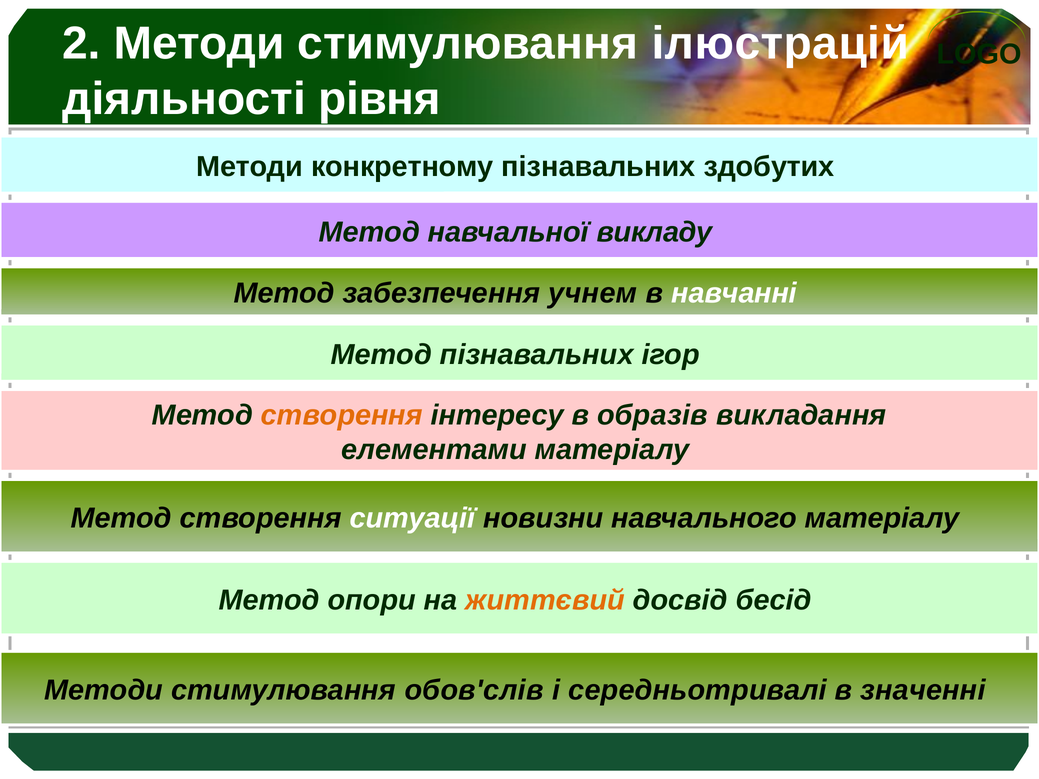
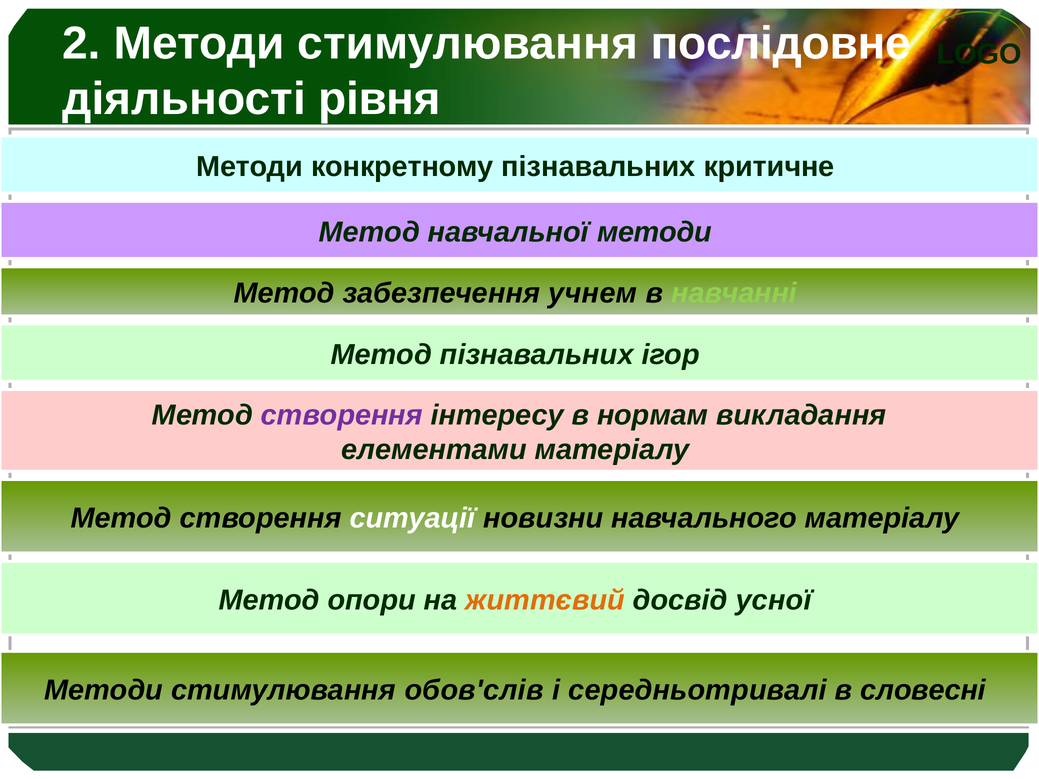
ілюстрацій: ілюстрацій -> послідовне
здобутих: здобутих -> критичне
навчальної викладу: викладу -> методи
навчанні colour: white -> light green
створення at (342, 415) colour: orange -> purple
образів: образів -> нормам
бесід: бесід -> усної
значенні: значенні -> словесні
